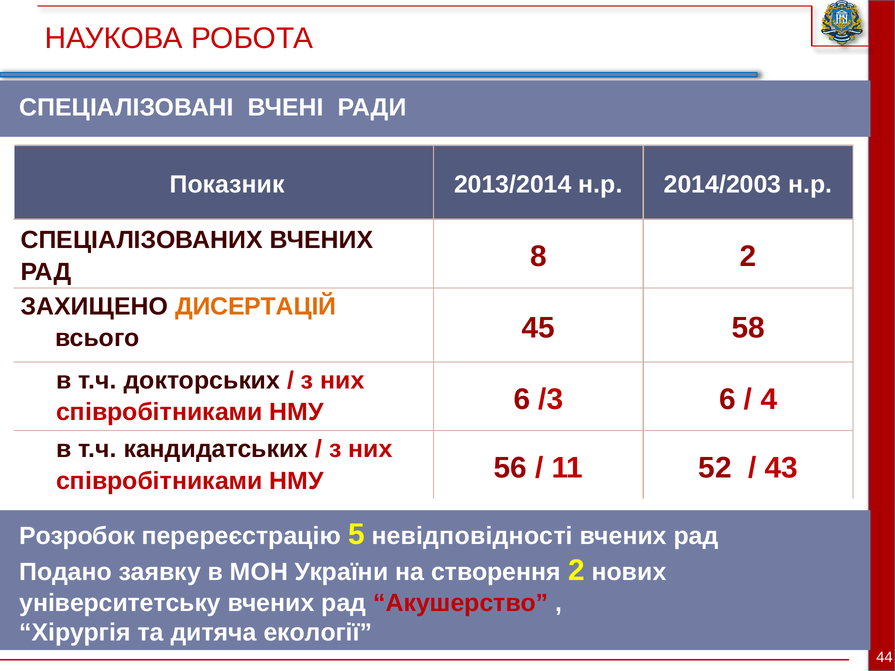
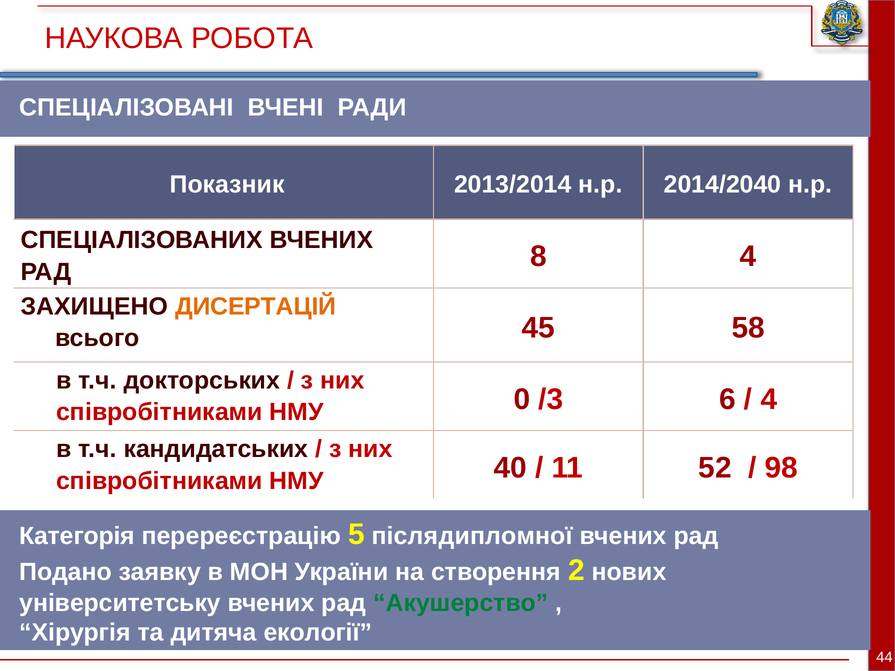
2014/2003: 2014/2003 -> 2014/2040
8 2: 2 -> 4
НМУ 6: 6 -> 0
56: 56 -> 40
43: 43 -> 98
Розробок: Розробок -> Категорія
невідповідності: невідповідності -> післядипломної
Акушерство colour: red -> green
